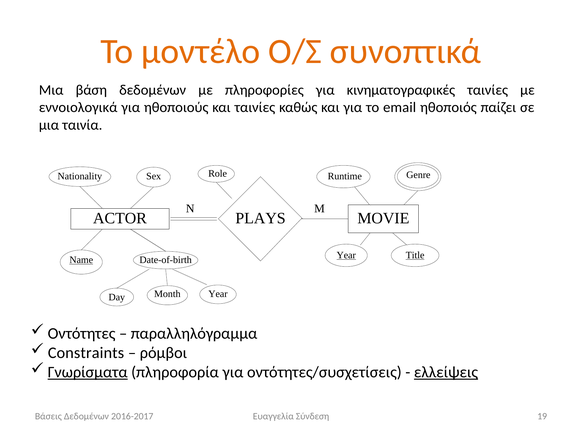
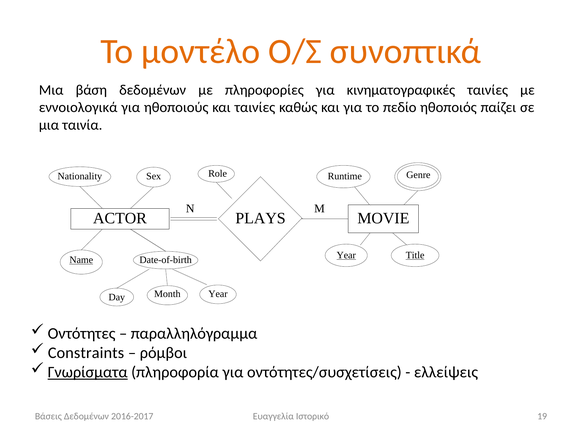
email: email -> πεδίο
ελλείψεις underline: present -> none
Σύνδεση: Σύνδεση -> Ιστορικό
